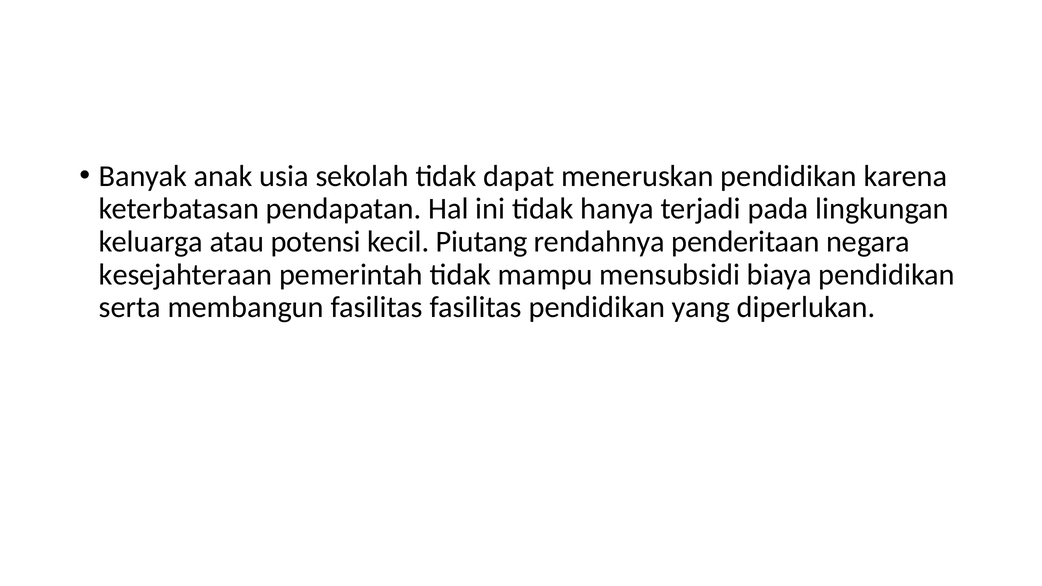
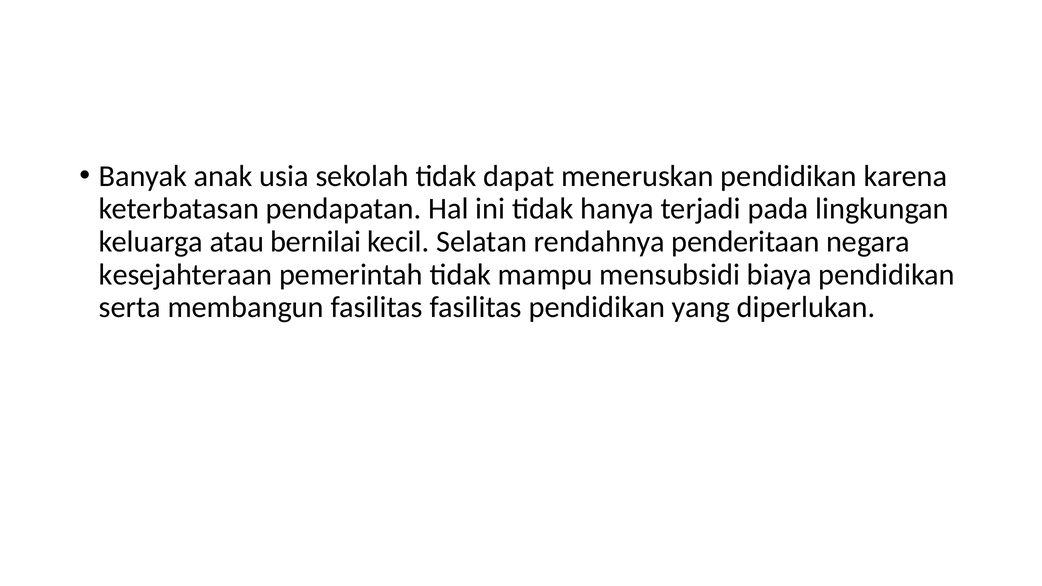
potensi: potensi -> bernilai
Piutang: Piutang -> Selatan
